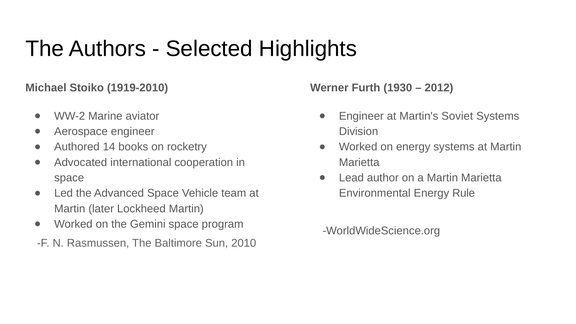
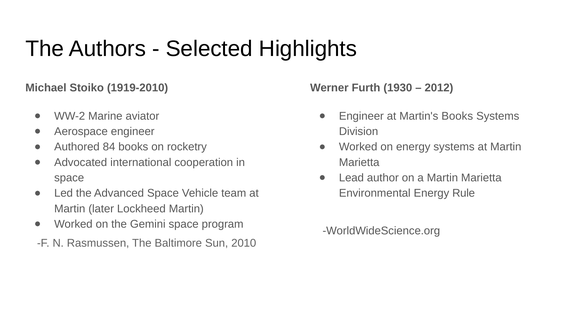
Martin's Soviet: Soviet -> Books
14: 14 -> 84
